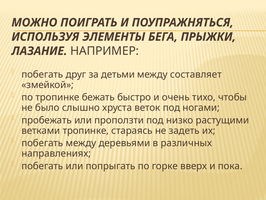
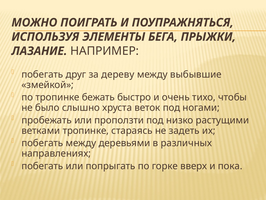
детьми: детьми -> дереву
составляет: составляет -> выбывшие
